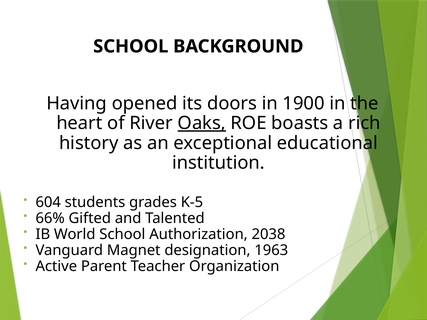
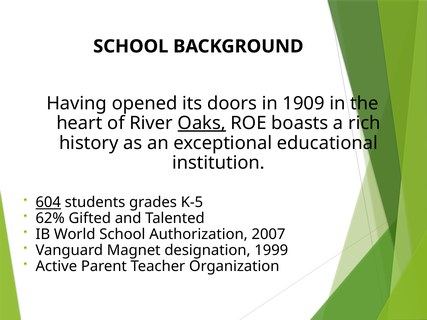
1900: 1900 -> 1909
604 underline: none -> present
66%: 66% -> 62%
2038: 2038 -> 2007
1963: 1963 -> 1999
